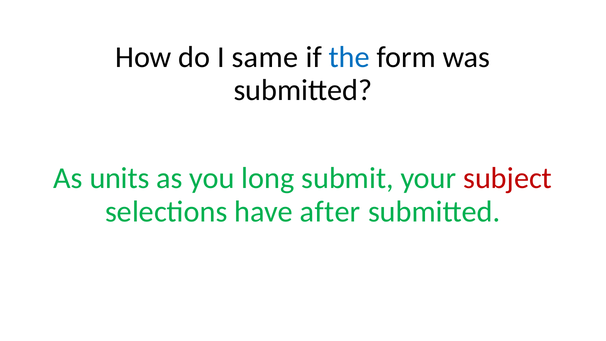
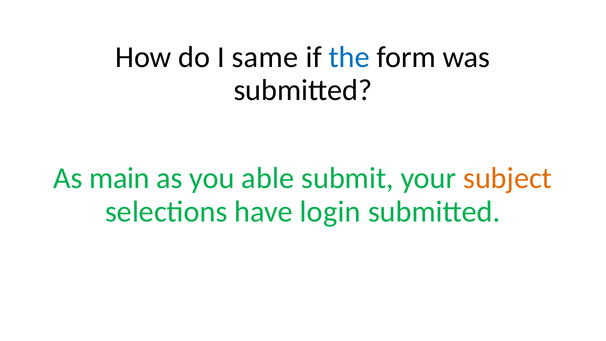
units: units -> main
long: long -> able
subject colour: red -> orange
after: after -> login
